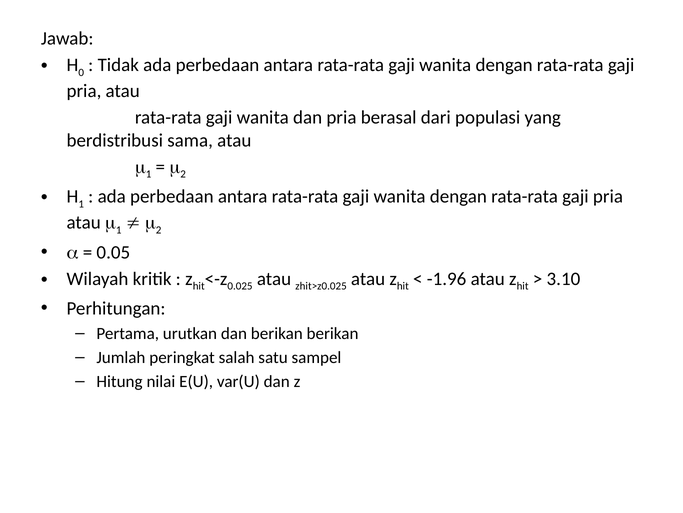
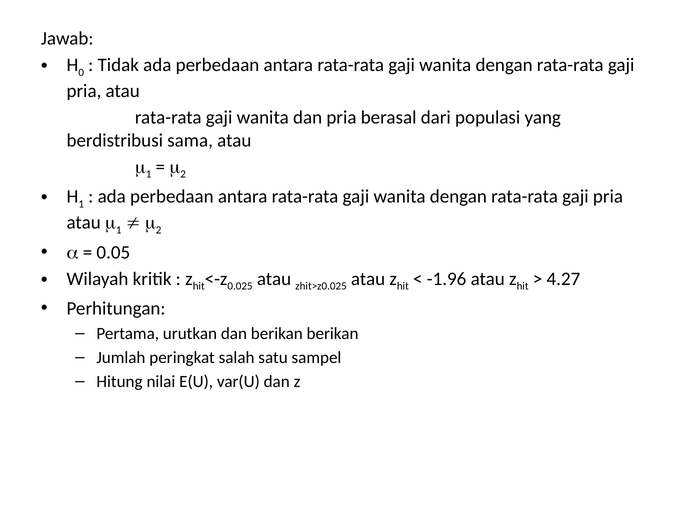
3.10: 3.10 -> 4.27
